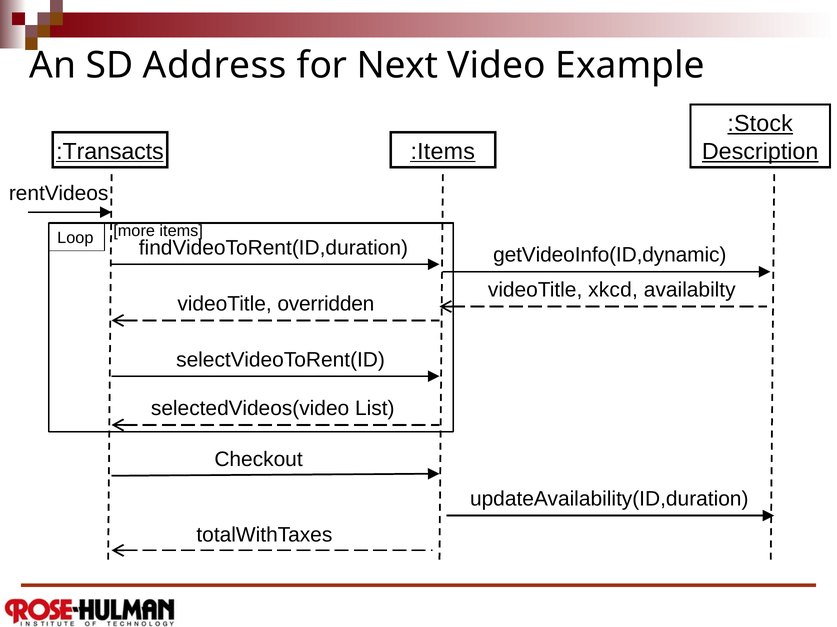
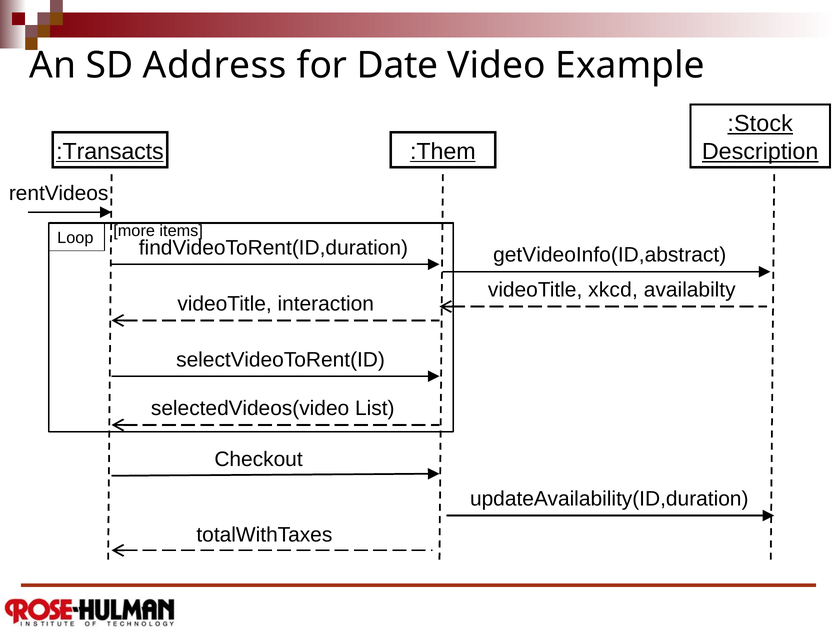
Next: Next -> Date
:Items: :Items -> :Them
getVideoInfo(ID,dynamic: getVideoInfo(ID,dynamic -> getVideoInfo(ID,abstract
overridden: overridden -> interaction
